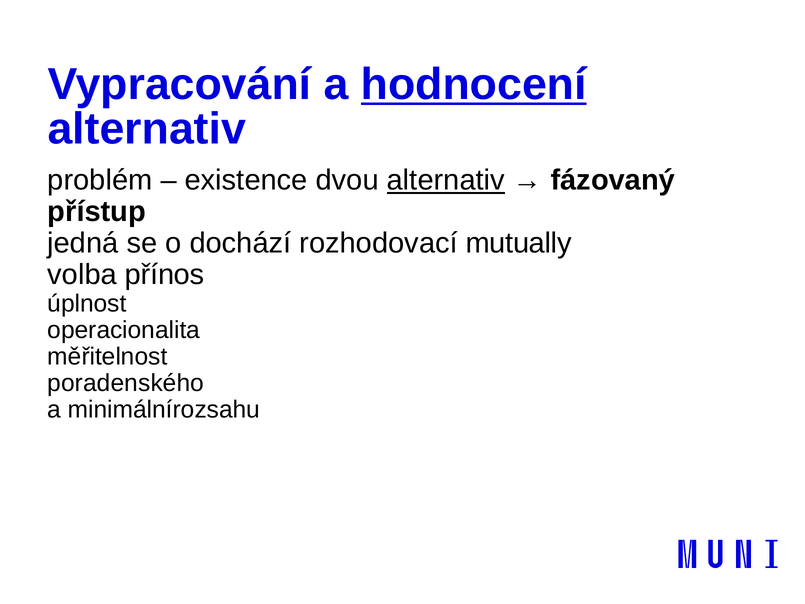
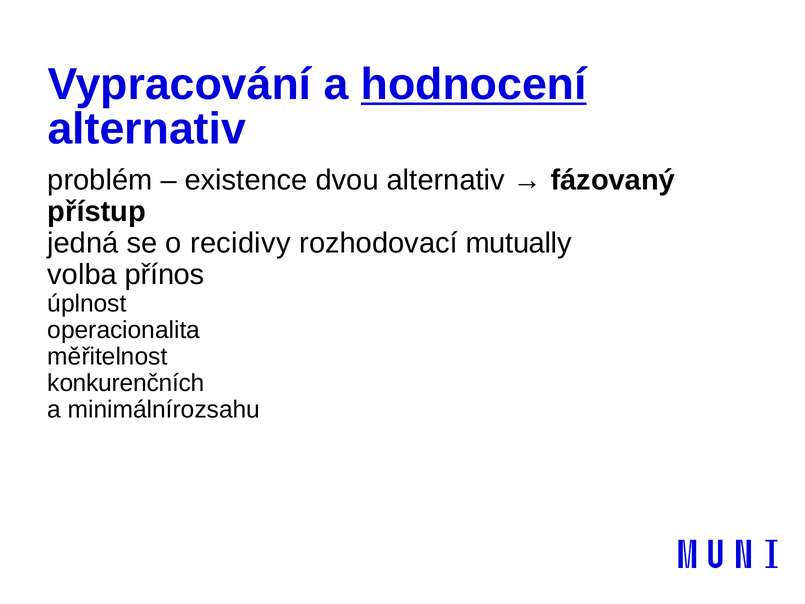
alternativ at (446, 180) underline: present -> none
dochází: dochází -> recidivy
poradenského: poradenského -> konkurenčních
